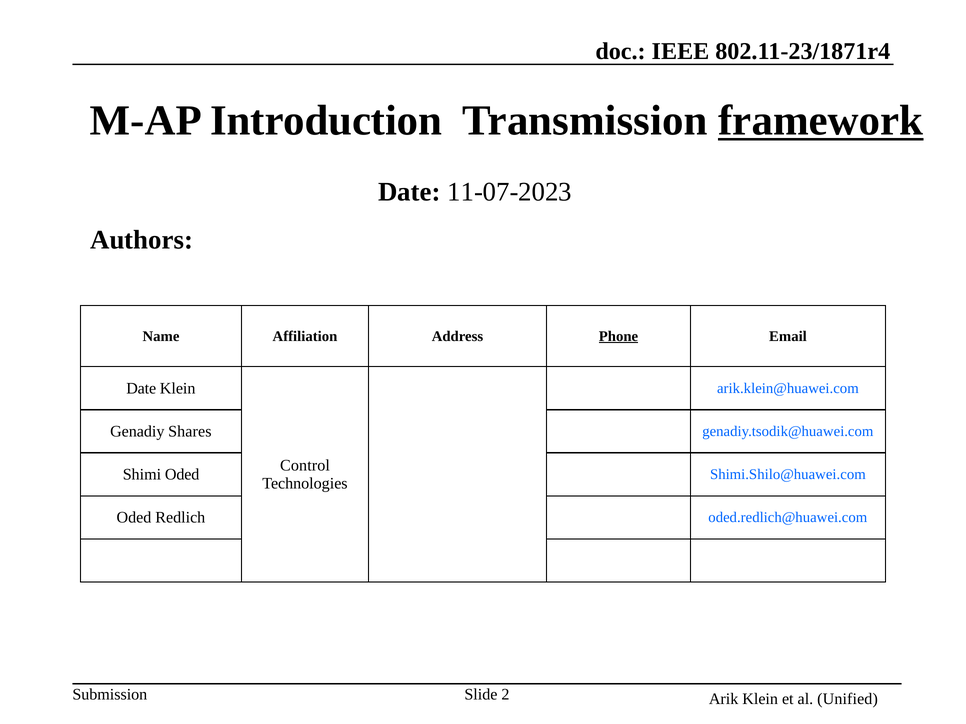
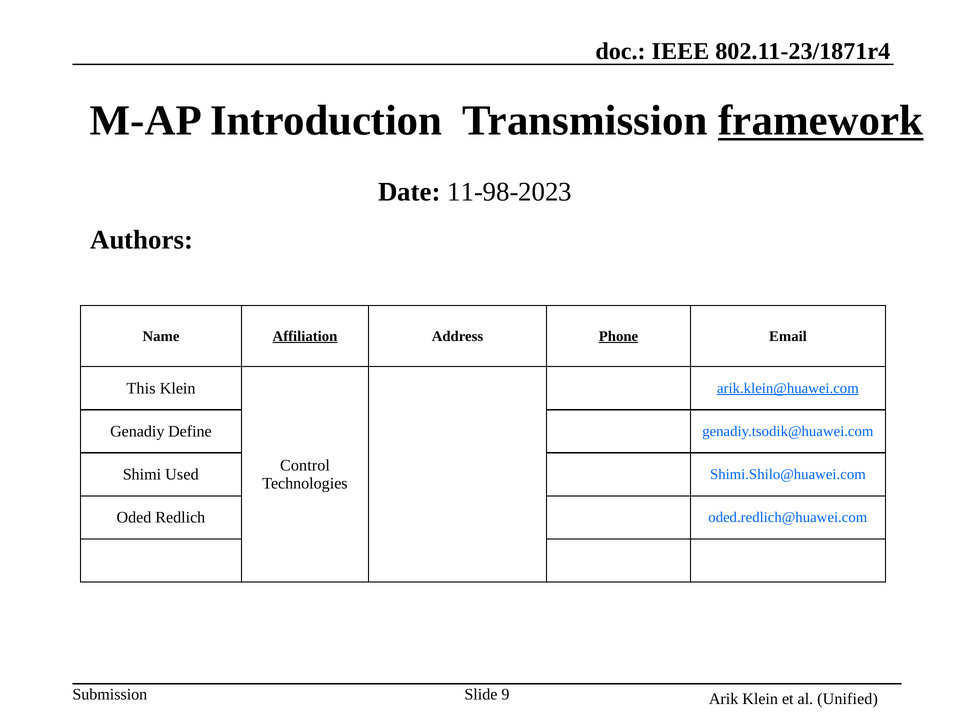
11-07-2023: 11-07-2023 -> 11-98-2023
Affiliation underline: none -> present
Date at (141, 389): Date -> This
arik.klein@huawei.com underline: none -> present
Shares: Shares -> Define
Shimi Oded: Oded -> Used
2: 2 -> 9
